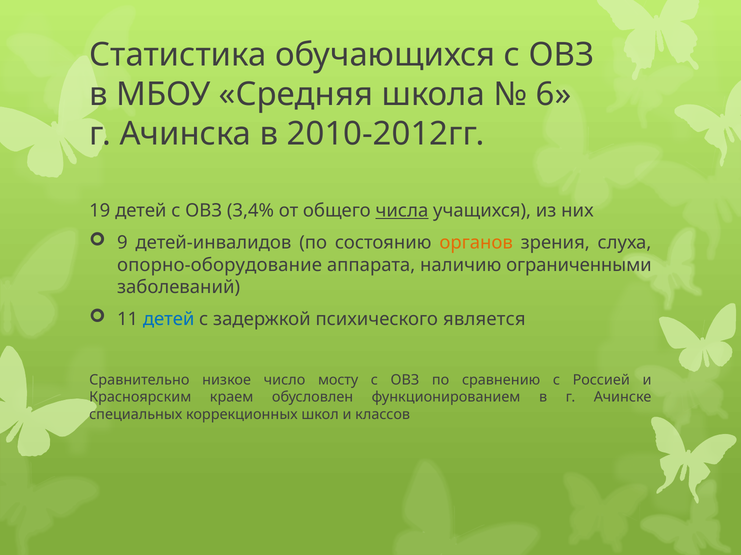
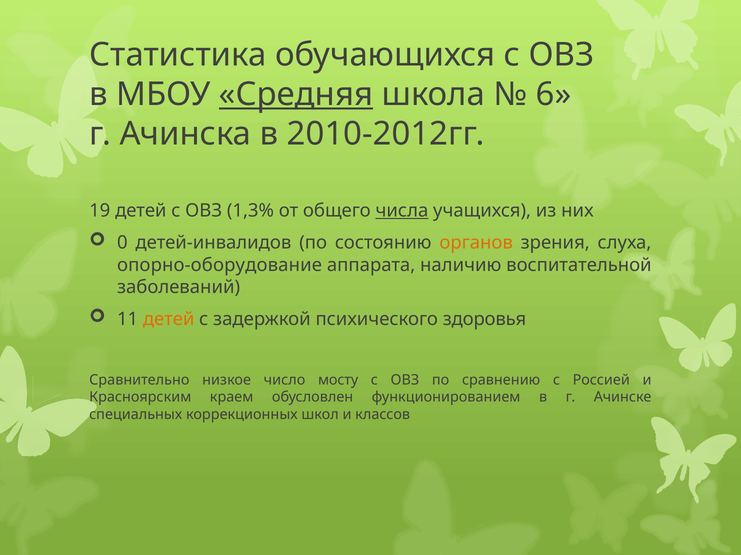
Средняя underline: none -> present
3,4%: 3,4% -> 1,3%
9: 9 -> 0
ограниченными: ограниченными -> воспитательной
детей at (169, 320) colour: blue -> orange
является: является -> здоровья
